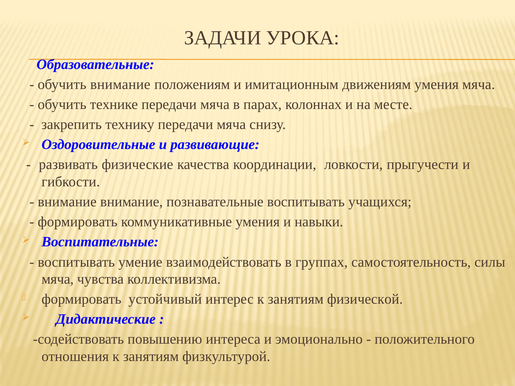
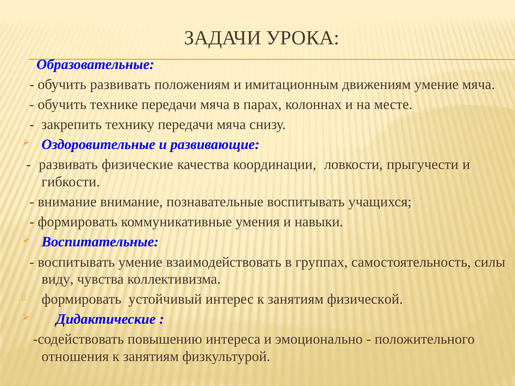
обучить внимание: внимание -> развивать
движениям умения: умения -> умение
мяча at (58, 279): мяча -> виду
